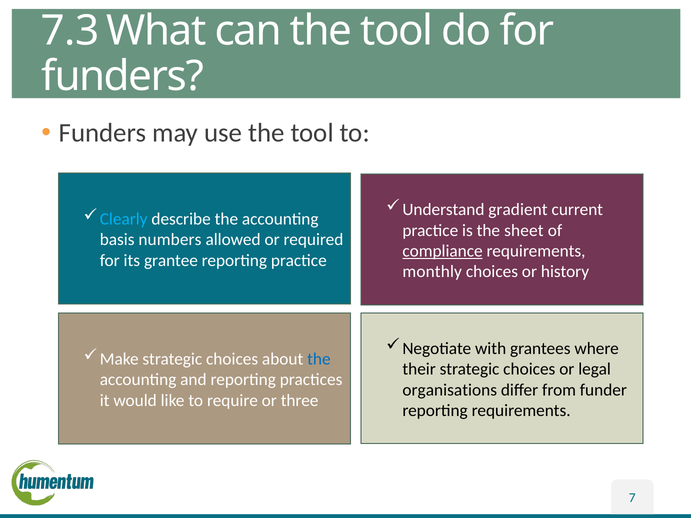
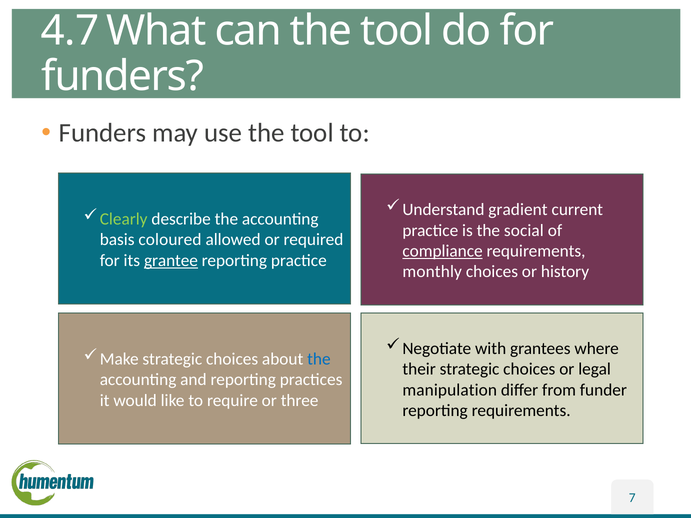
7.3: 7.3 -> 4.7
Clearly colour: light blue -> light green
sheet: sheet -> social
numbers: numbers -> coloured
grantee underline: none -> present
organisations: organisations -> manipulation
